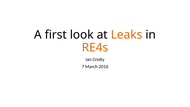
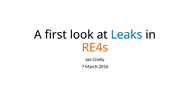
Leaks colour: orange -> blue
